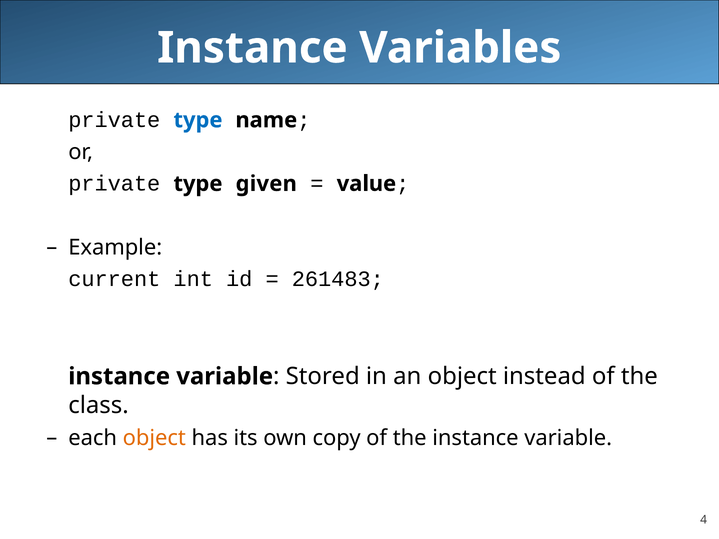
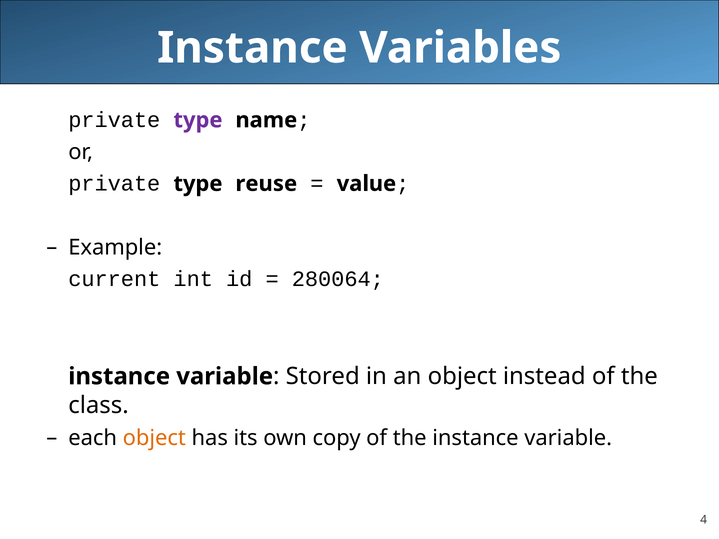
type at (198, 120) colour: blue -> purple
given: given -> reuse
261483: 261483 -> 280064
